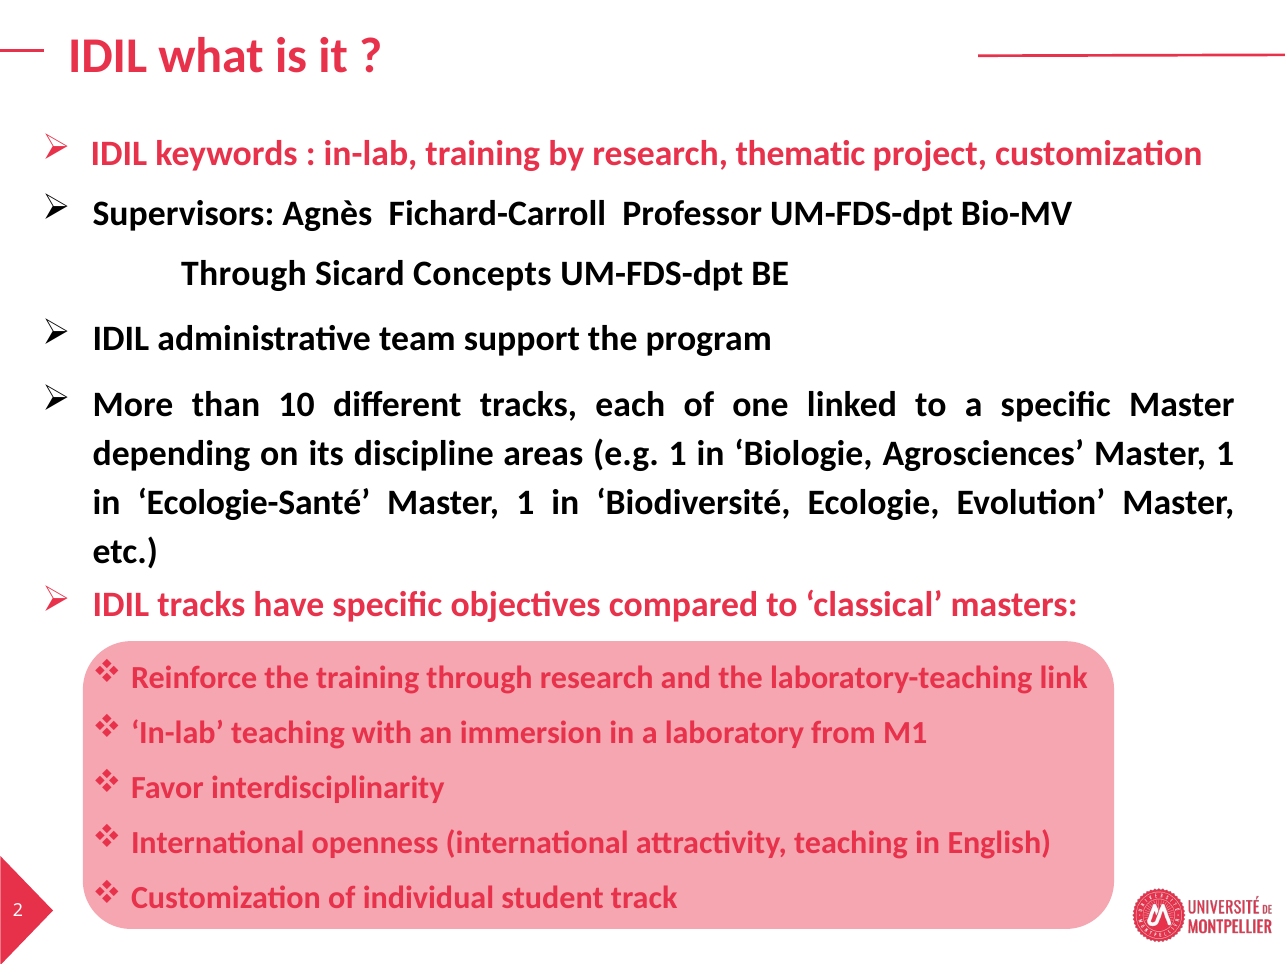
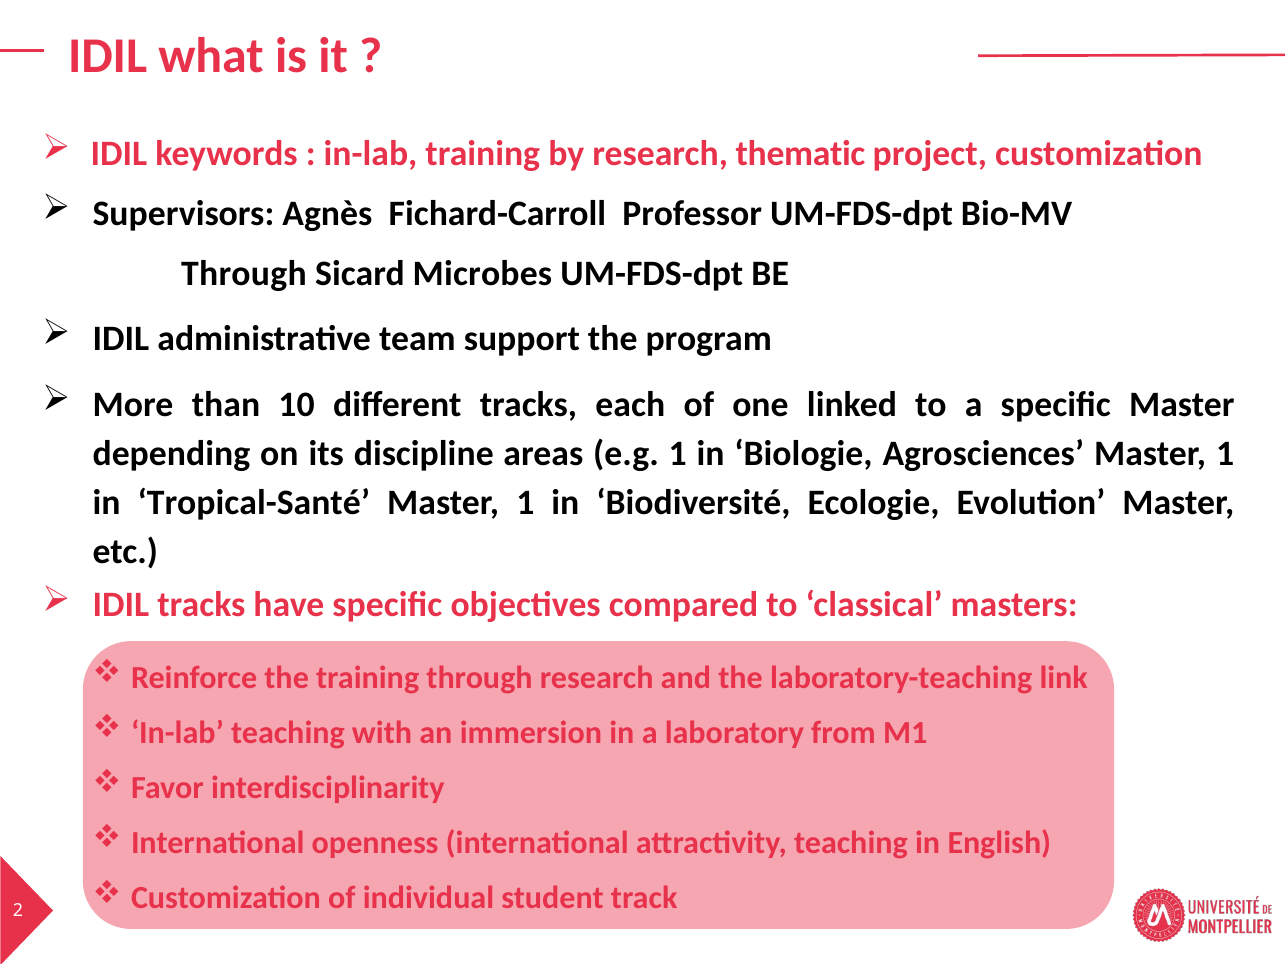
Concepts: Concepts -> Microbes
Ecologie-Santé: Ecologie-Santé -> Tropical-Santé
